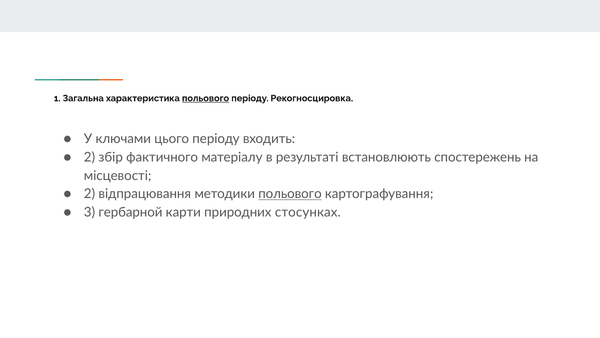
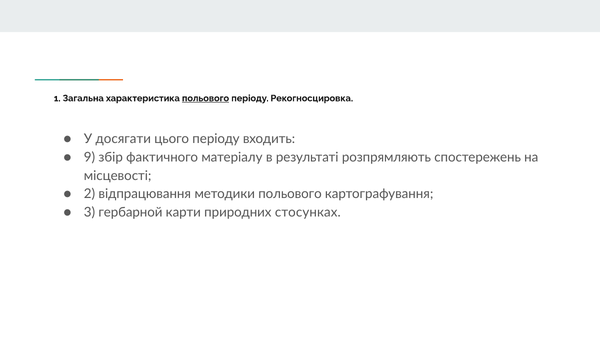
ключами: ключами -> досягати
2 at (89, 157): 2 -> 9
встановлюють: встановлюють -> розпрямляють
польового at (290, 194) underline: present -> none
